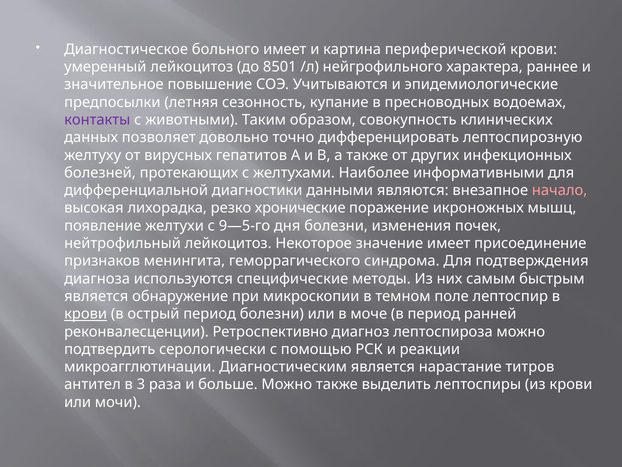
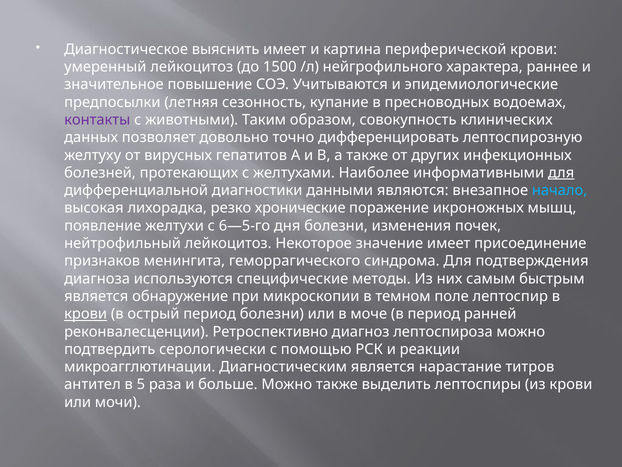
больного: больного -> выяснить
8501: 8501 -> 1500
для at (561, 173) underline: none -> present
начало colour: pink -> light blue
9—5-го: 9—5-го -> 6—5-го
3: 3 -> 5
